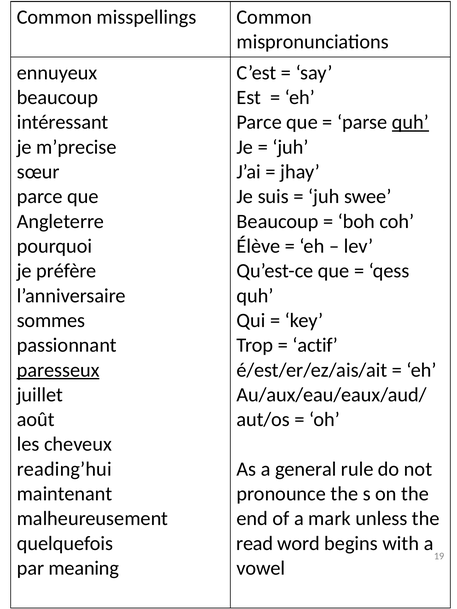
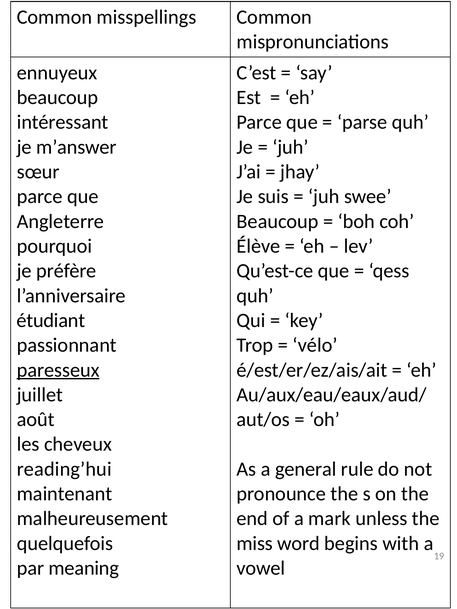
quh at (410, 122) underline: present -> none
m’precise: m’precise -> m’answer
sommes: sommes -> étudiant
actif: actif -> vélo
read: read -> miss
